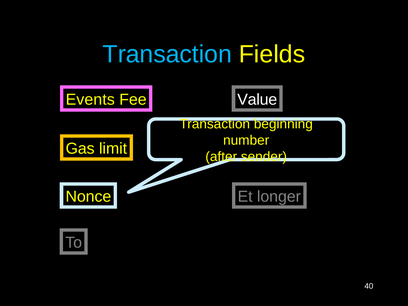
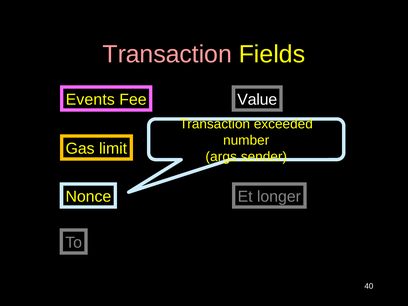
Transaction at (167, 54) colour: light blue -> pink
beginning: beginning -> exceeded
after: after -> args
